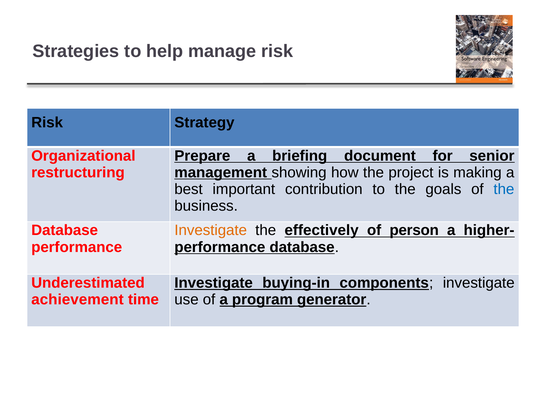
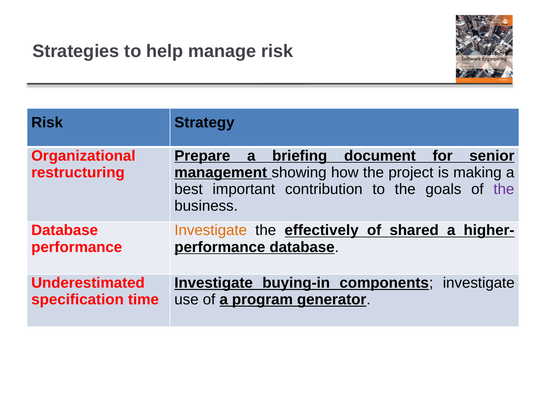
the at (504, 189) colour: blue -> purple
person: person -> shared
achievement: achievement -> specification
